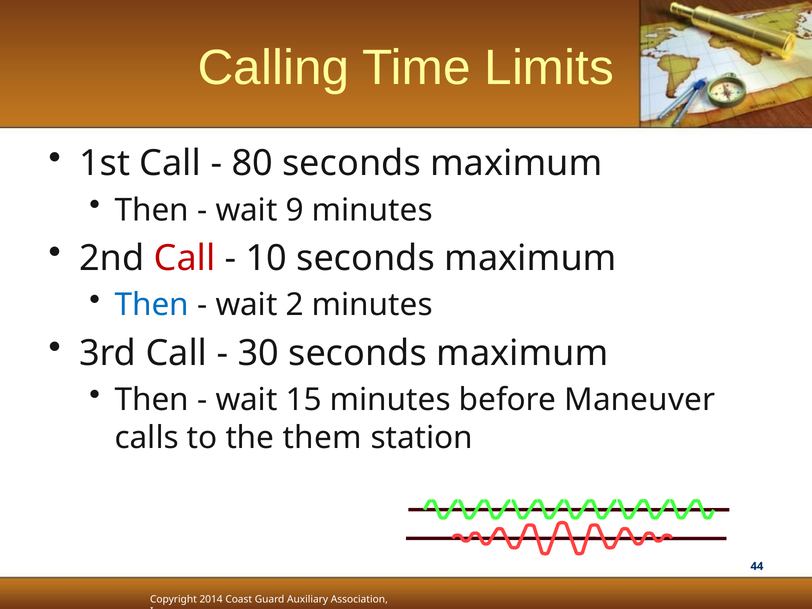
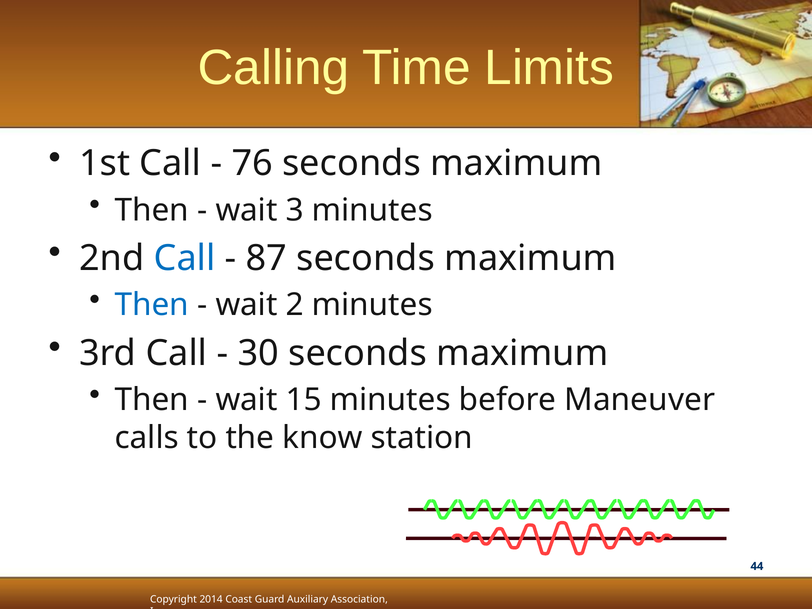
80: 80 -> 76
9: 9 -> 3
Call at (185, 258) colour: red -> blue
10: 10 -> 87
them: them -> know
